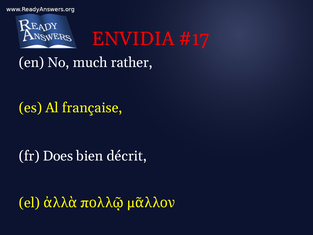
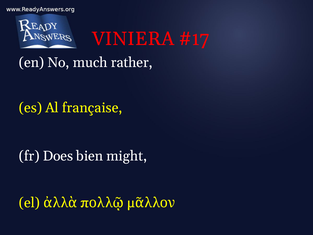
ENVIDIA: ENVIDIA -> VINIERA
décrit: décrit -> might
